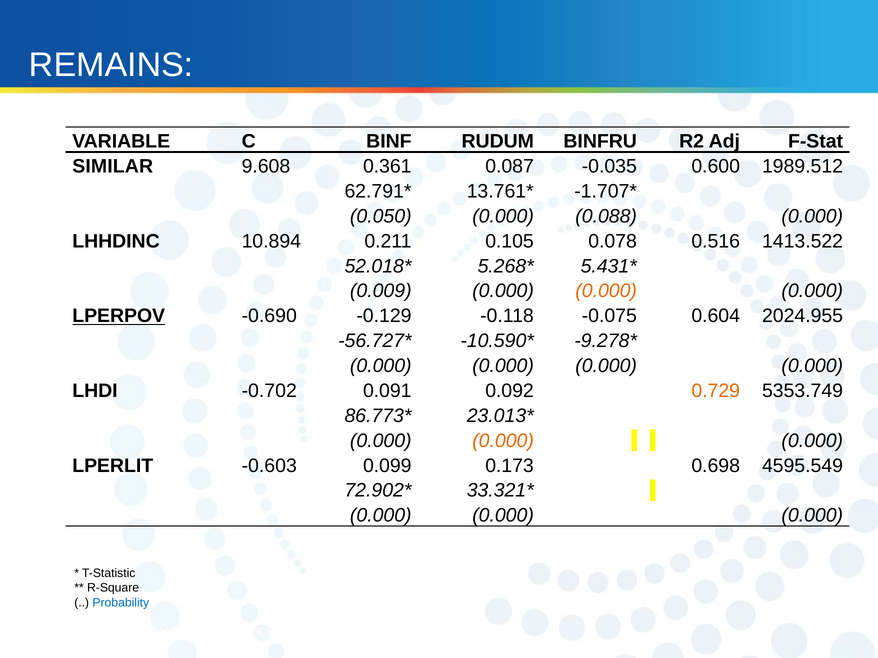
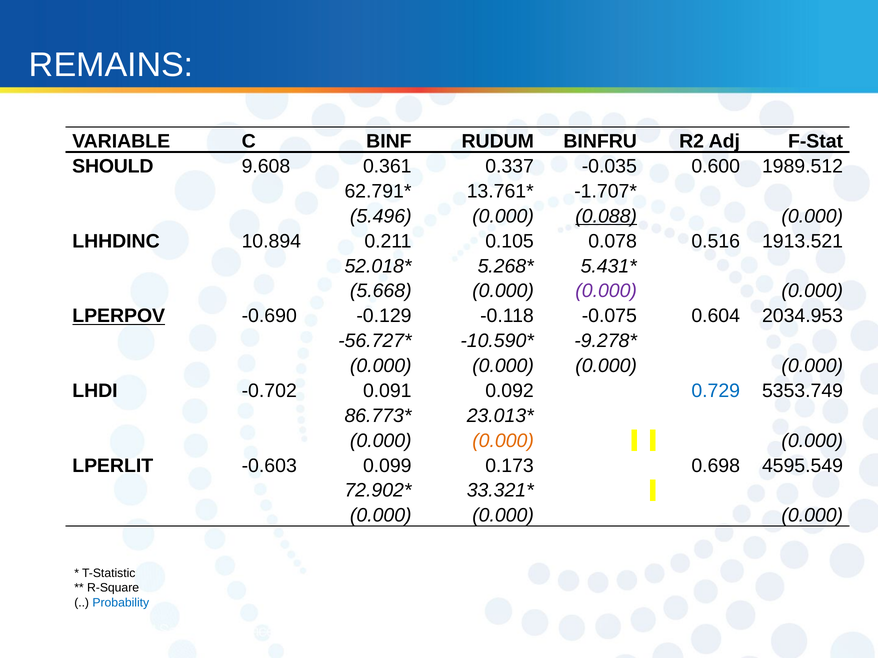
SIMILAR: SIMILAR -> SHOULD
0.087: 0.087 -> 0.337
0.050: 0.050 -> 5.496
0.088 underline: none -> present
1413.522: 1413.522 -> 1913.521
0.009: 0.009 -> 5.668
0.000 at (606, 291) colour: orange -> purple
2024.955: 2024.955 -> 2034.953
0.729 colour: orange -> blue
